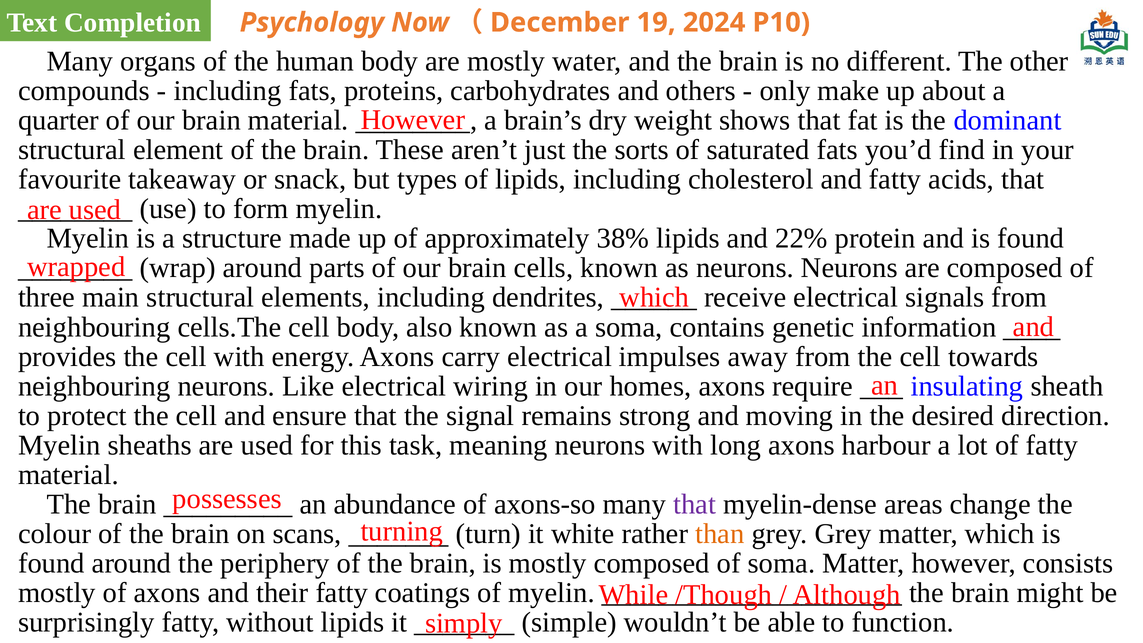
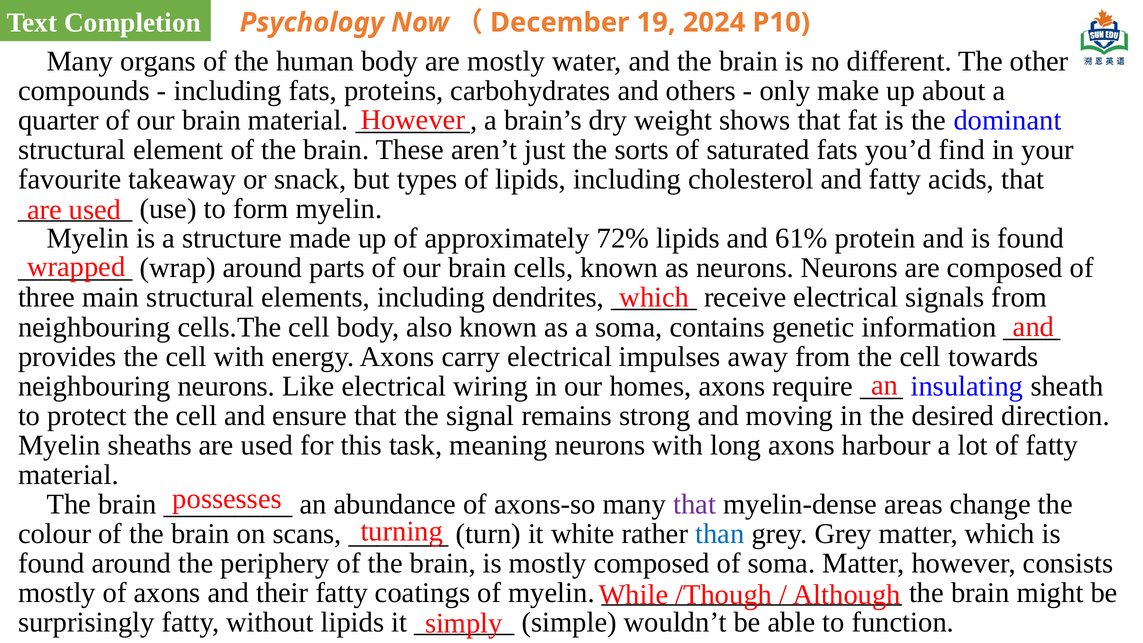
38%: 38% -> 72%
22%: 22% -> 61%
than colour: orange -> blue
